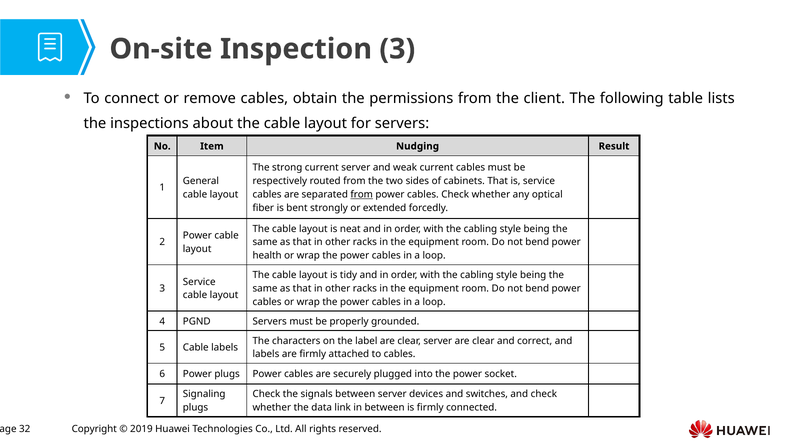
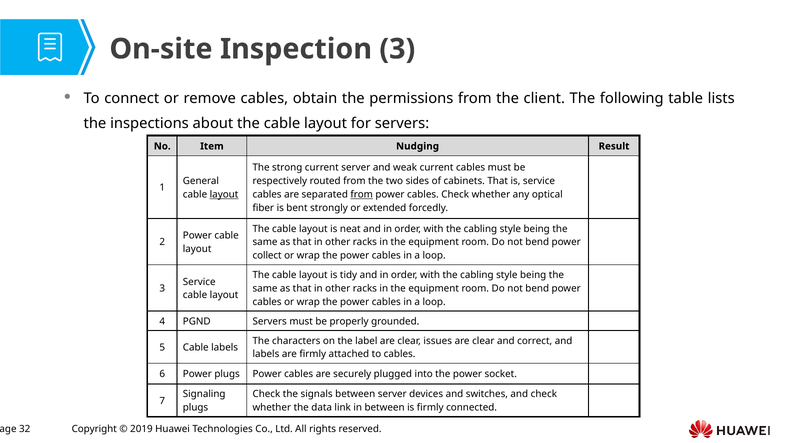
layout at (224, 194) underline: none -> present
health: health -> collect
clear server: server -> issues
